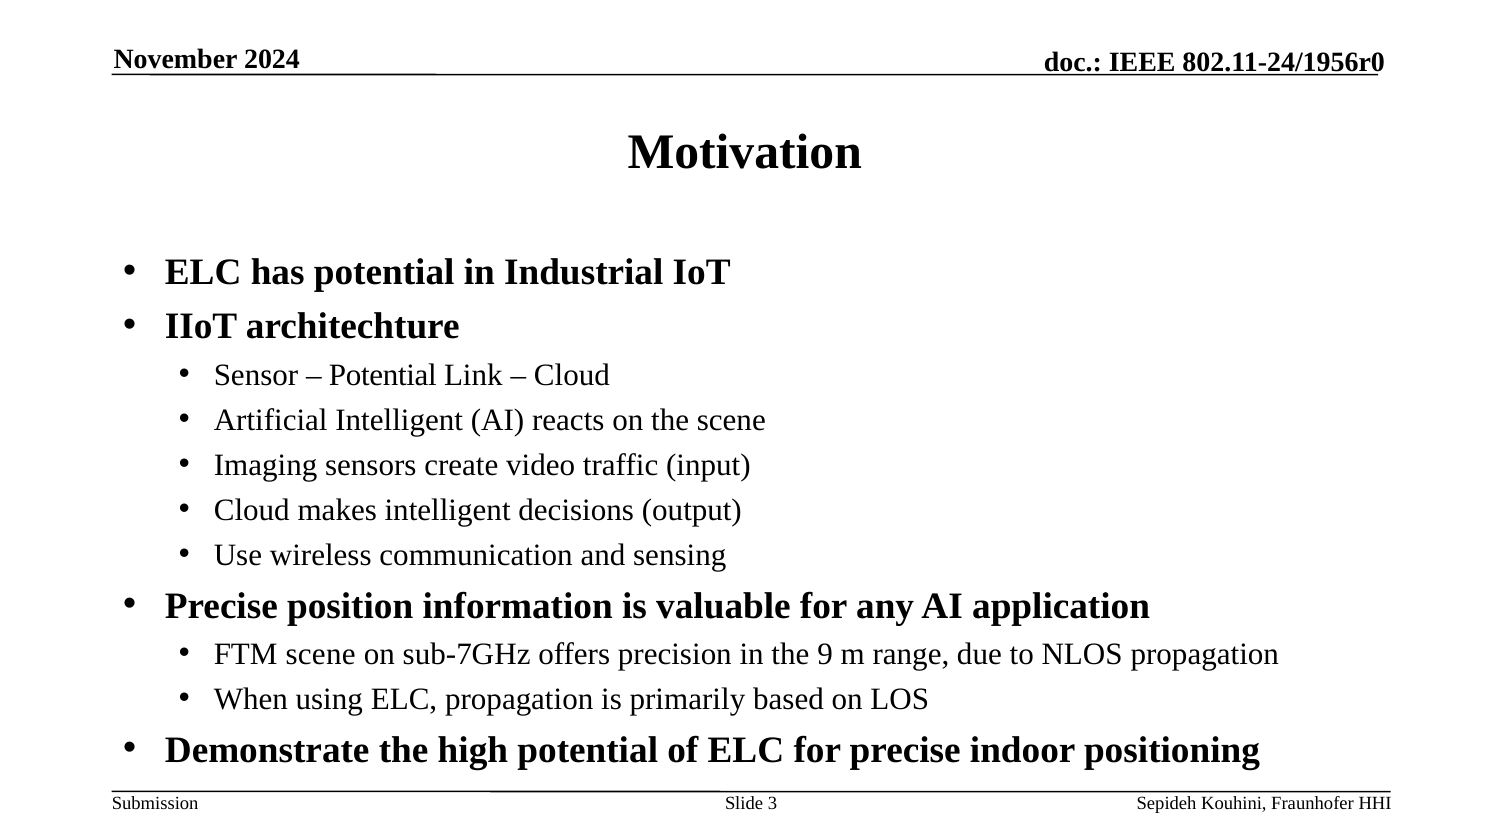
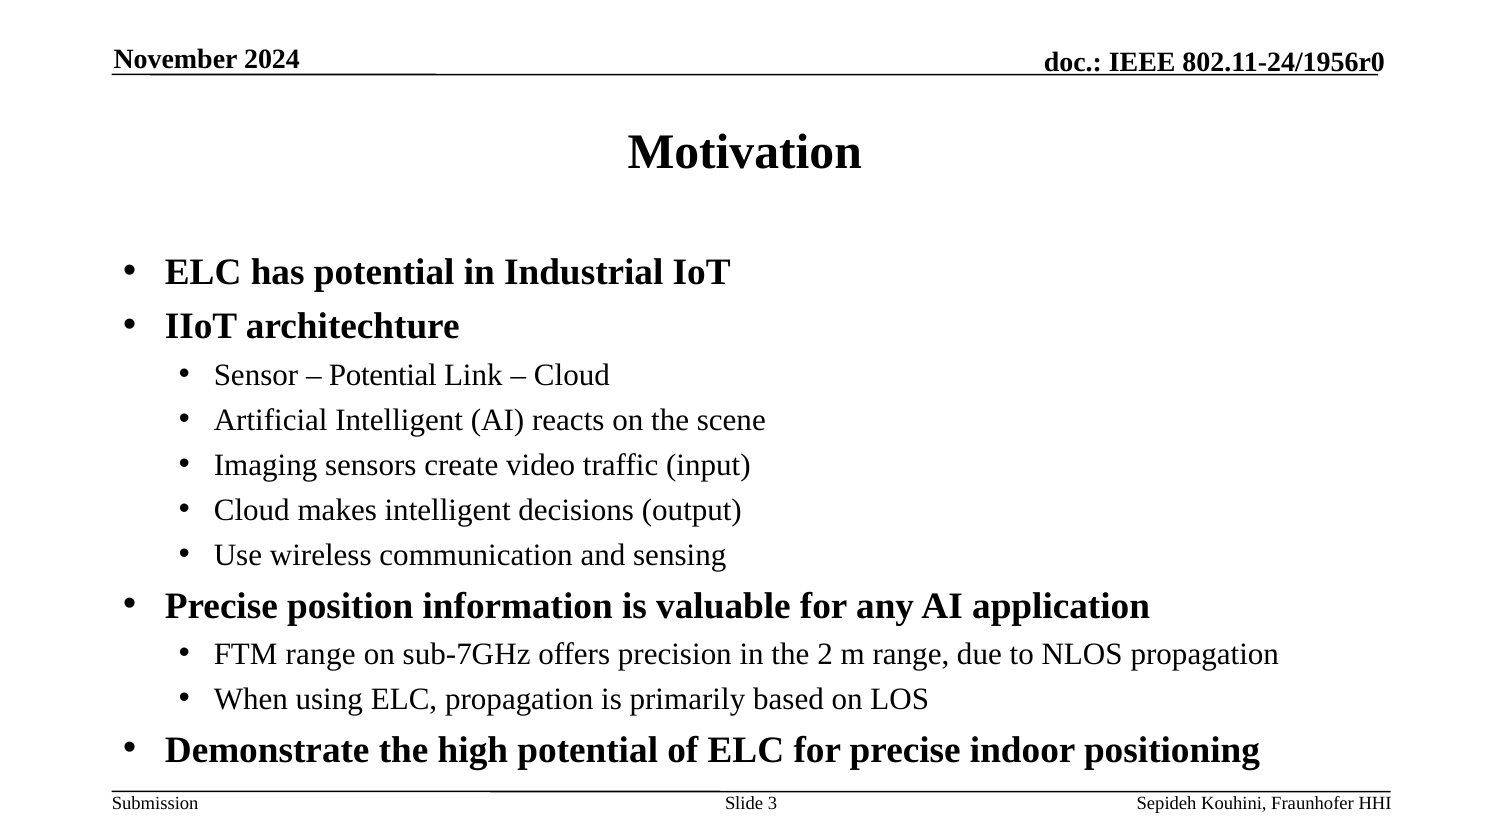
FTM scene: scene -> range
9: 9 -> 2
